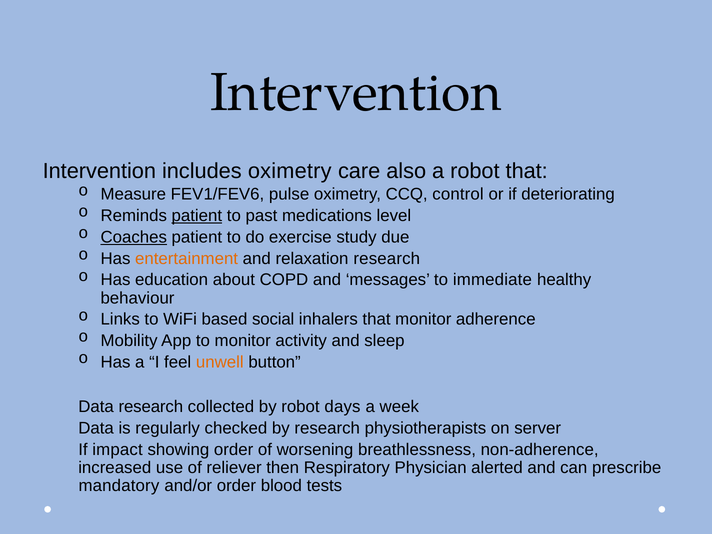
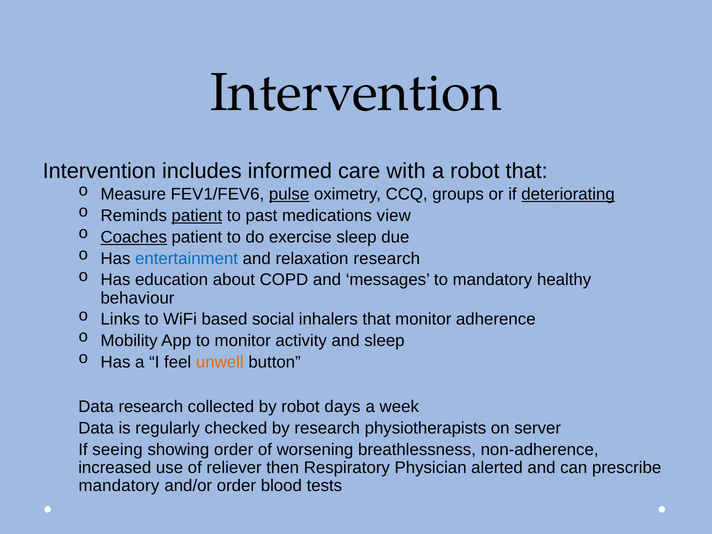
includes oximetry: oximetry -> informed
also: also -> with
pulse underline: none -> present
control: control -> groups
deteriorating underline: none -> present
level: level -> view
exercise study: study -> sleep
entertainment colour: orange -> blue
to immediate: immediate -> mandatory
impact: impact -> seeing
